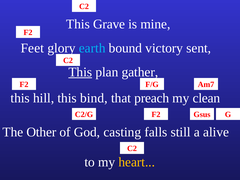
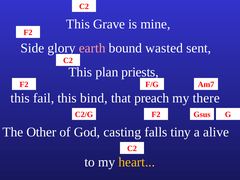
Feet: Feet -> Side
earth colour: light blue -> pink
victory: victory -> wasted
This at (80, 72) underline: present -> none
gather: gather -> priests
hill: hill -> fail
clean: clean -> there
still: still -> tiny
